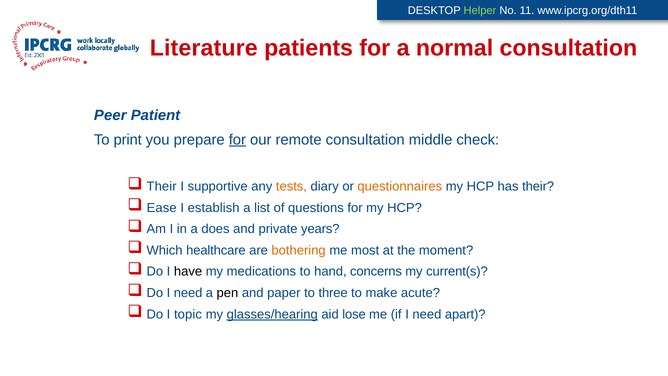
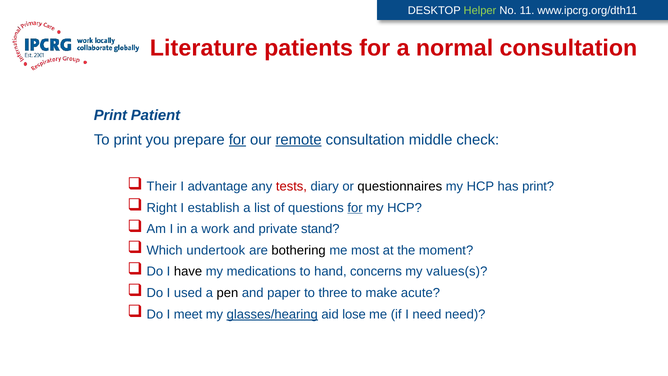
Peer at (110, 115): Peer -> Print
remote underline: none -> present
supportive: supportive -> advantage
tests colour: orange -> red
questionnaires colour: orange -> black
has their: their -> print
Ease: Ease -> Right
for at (355, 208) underline: none -> present
does: does -> work
years: years -> stand
healthcare: healthcare -> undertook
bothering colour: orange -> black
current(s: current(s -> values(s
Do I need: need -> used
topic: topic -> meet
need apart: apart -> need
